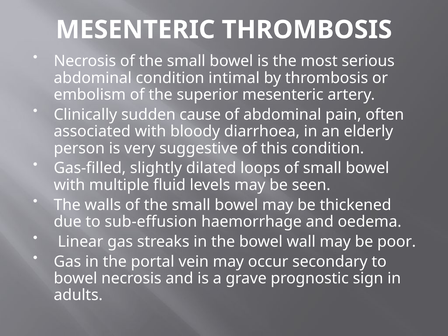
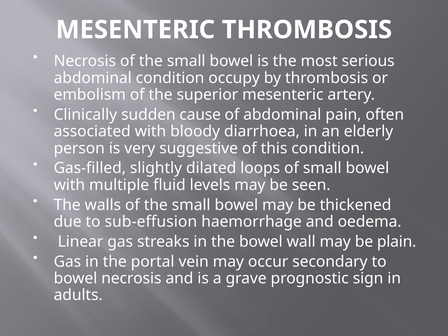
intimal: intimal -> occupy
poor: poor -> plain
